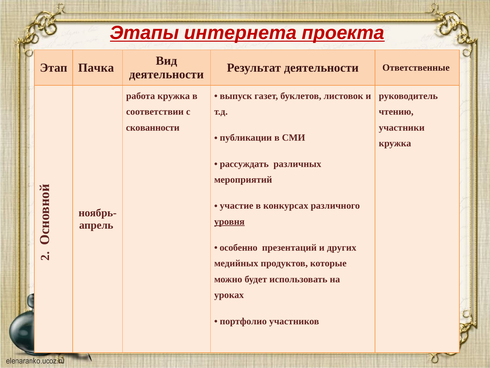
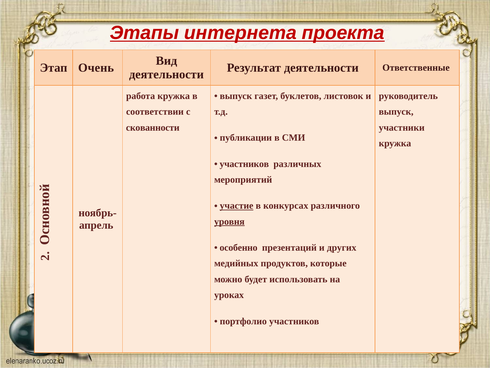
Пачка: Пачка -> Очень
чтению at (396, 112): чтению -> выпуск
рассуждать at (244, 164): рассуждать -> участников
участие underline: none -> present
